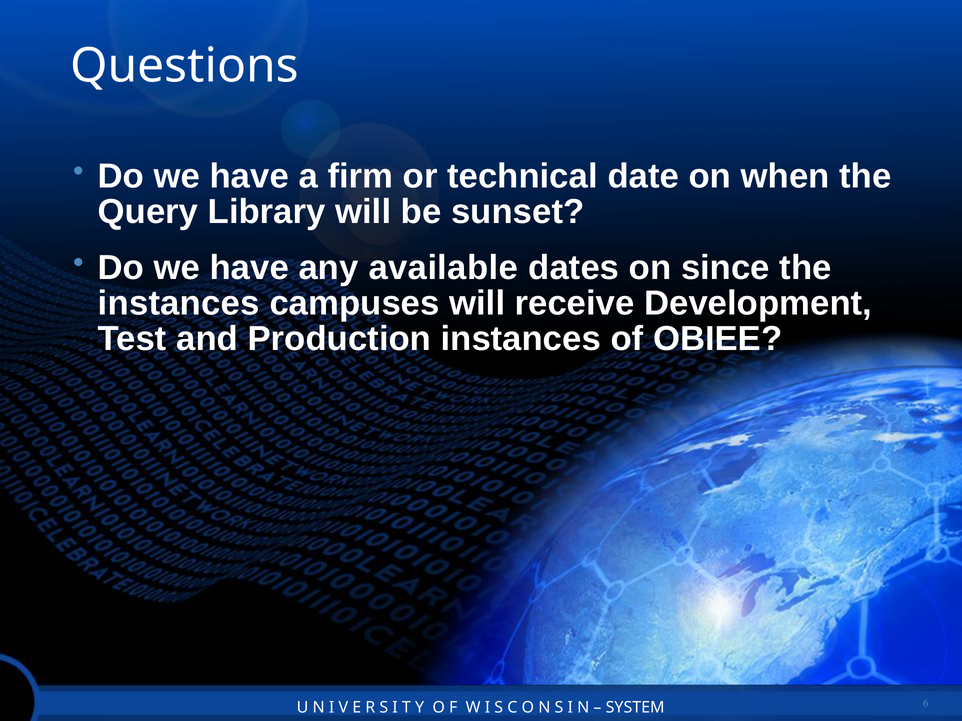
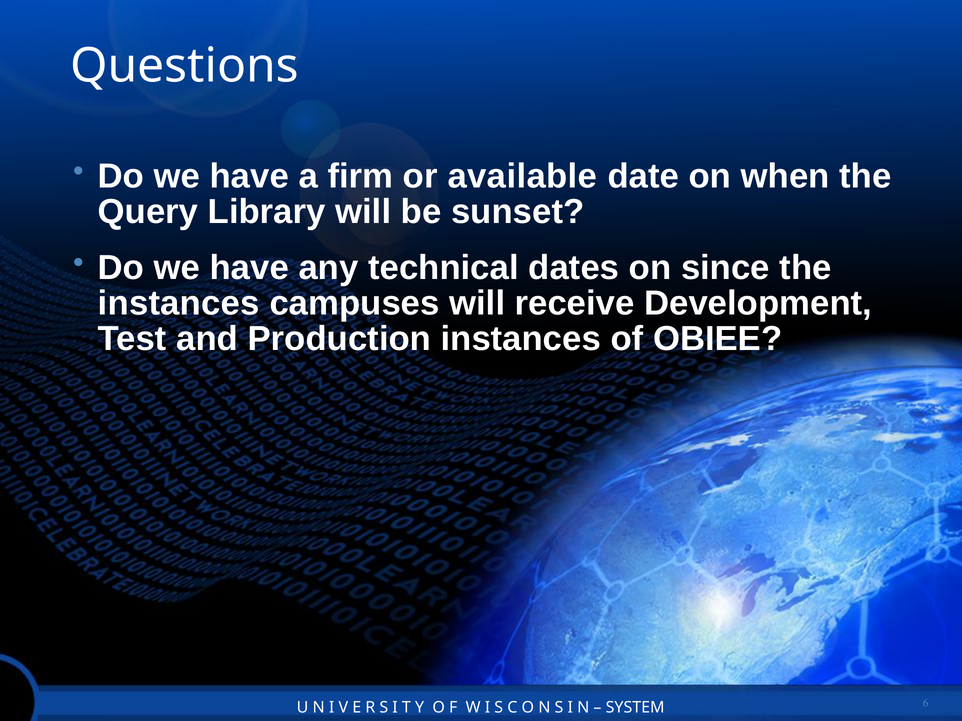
technical: technical -> available
available: available -> technical
